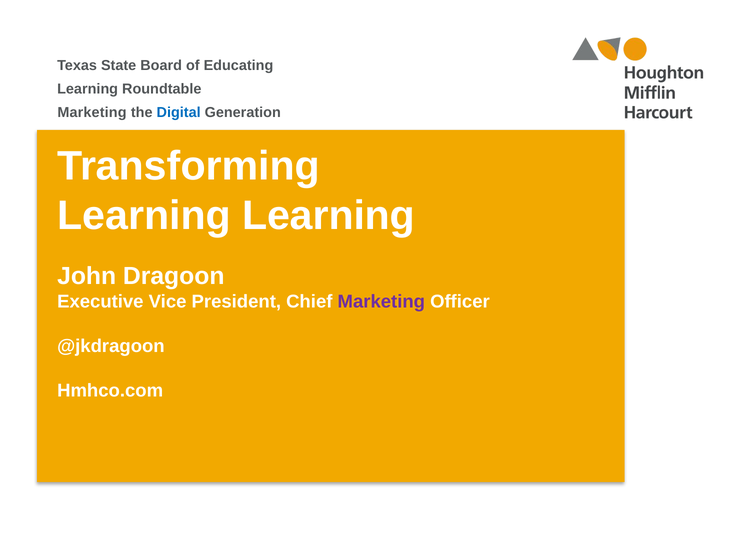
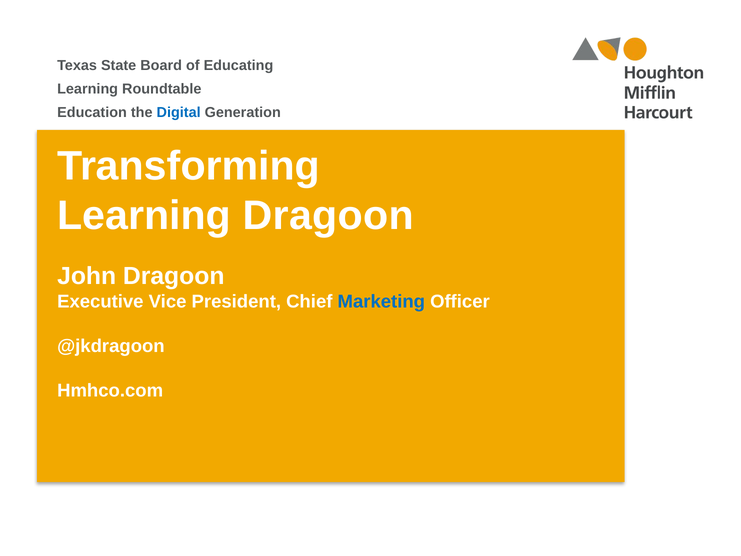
Marketing at (92, 113): Marketing -> Education
Learning Learning: Learning -> Dragoon
Marketing at (381, 302) colour: purple -> blue
